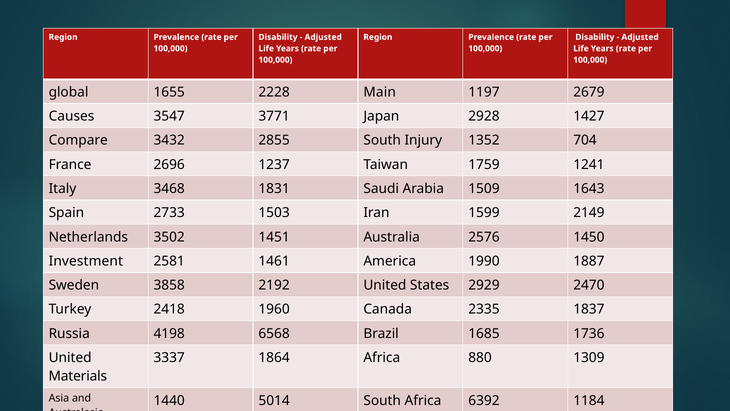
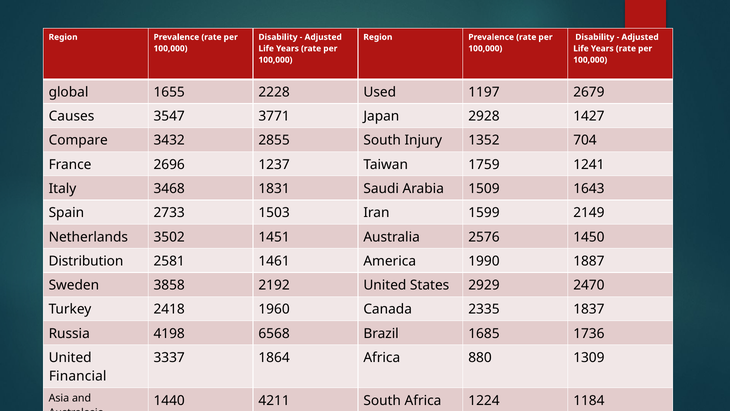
Main: Main -> Used
Investment: Investment -> Distribution
Materials: Materials -> Financial
5014: 5014 -> 4211
6392: 6392 -> 1224
